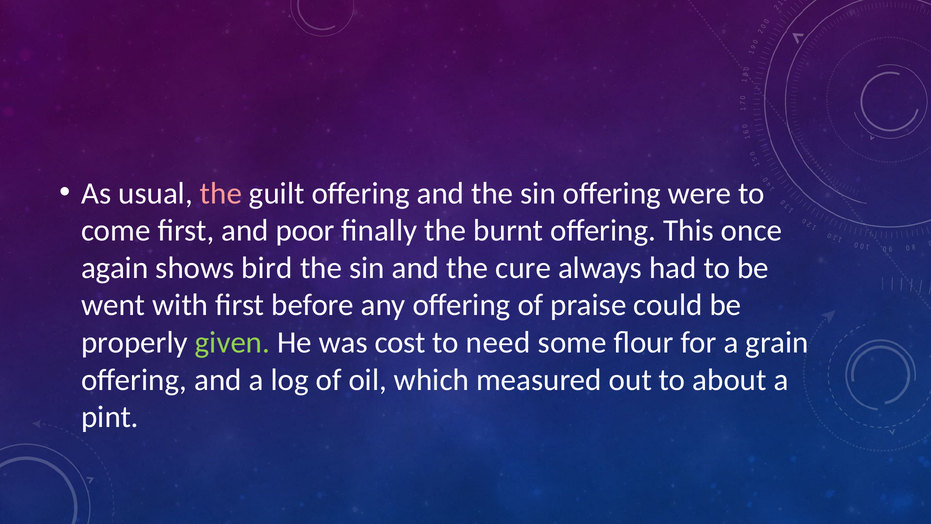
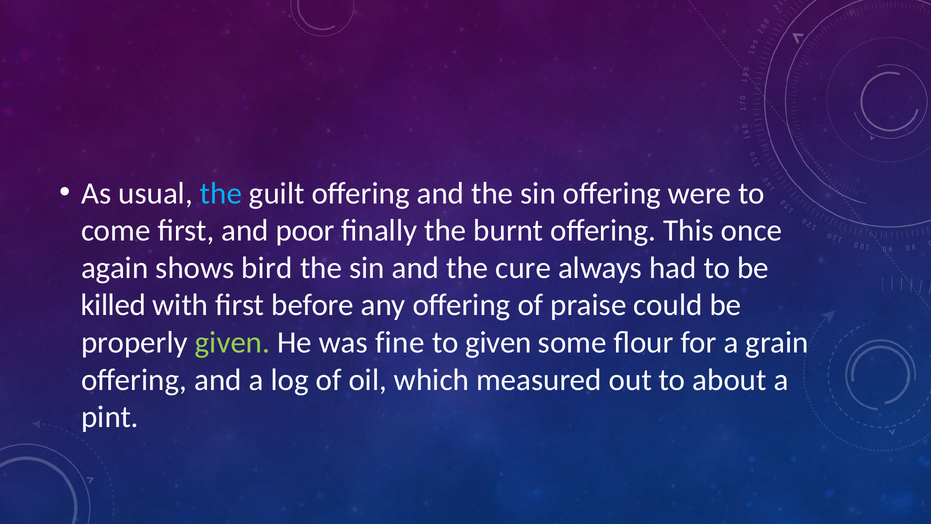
the at (221, 193) colour: pink -> light blue
went: went -> killed
cost: cost -> fine
to need: need -> given
